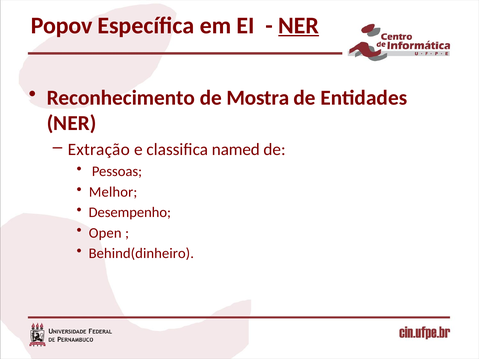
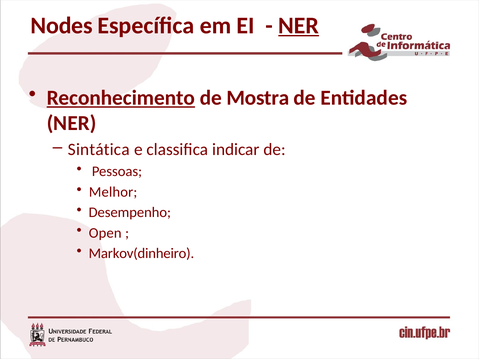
Popov: Popov -> Nodes
Reconhecimento underline: none -> present
Extração: Extração -> Sintática
named: named -> indicar
Behind(dinheiro: Behind(dinheiro -> Markov(dinheiro
